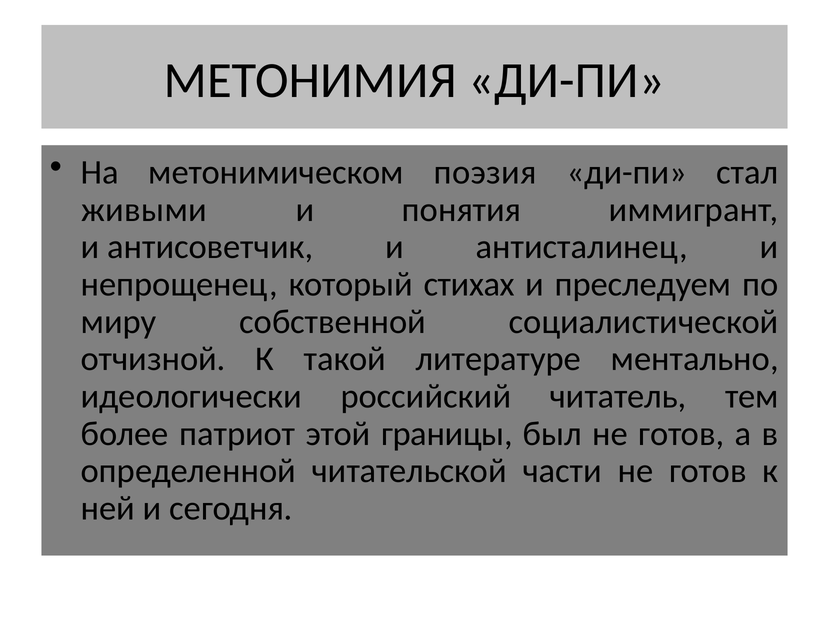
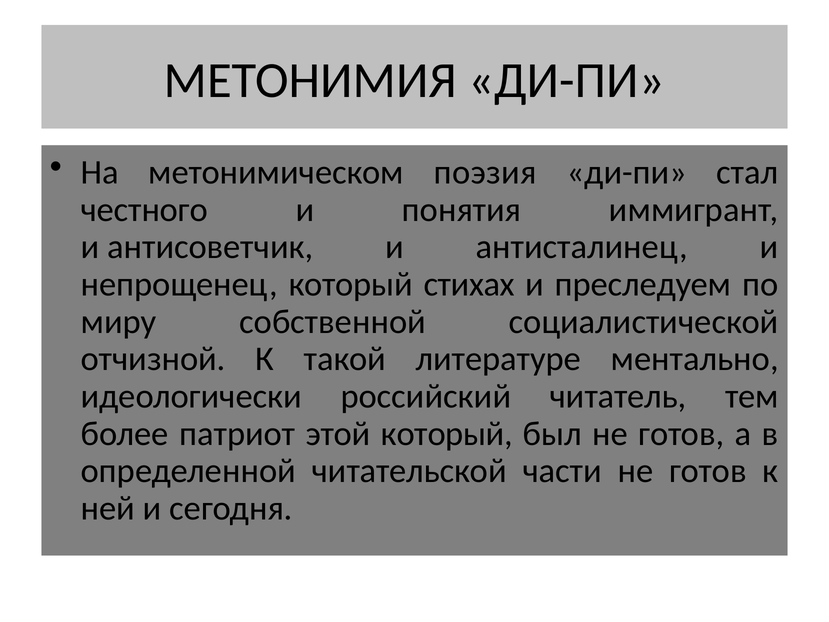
живыми: живыми -> честного
этой границы: границы -> который
